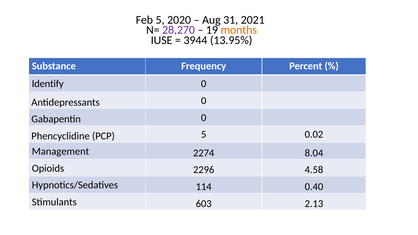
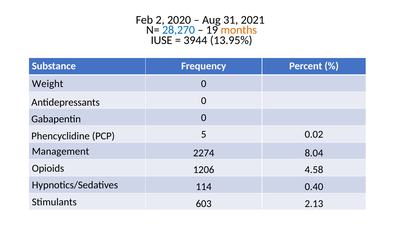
Feb 5: 5 -> 2
28,270 colour: purple -> blue
Identify: Identify -> Weight
2296: 2296 -> 1206
